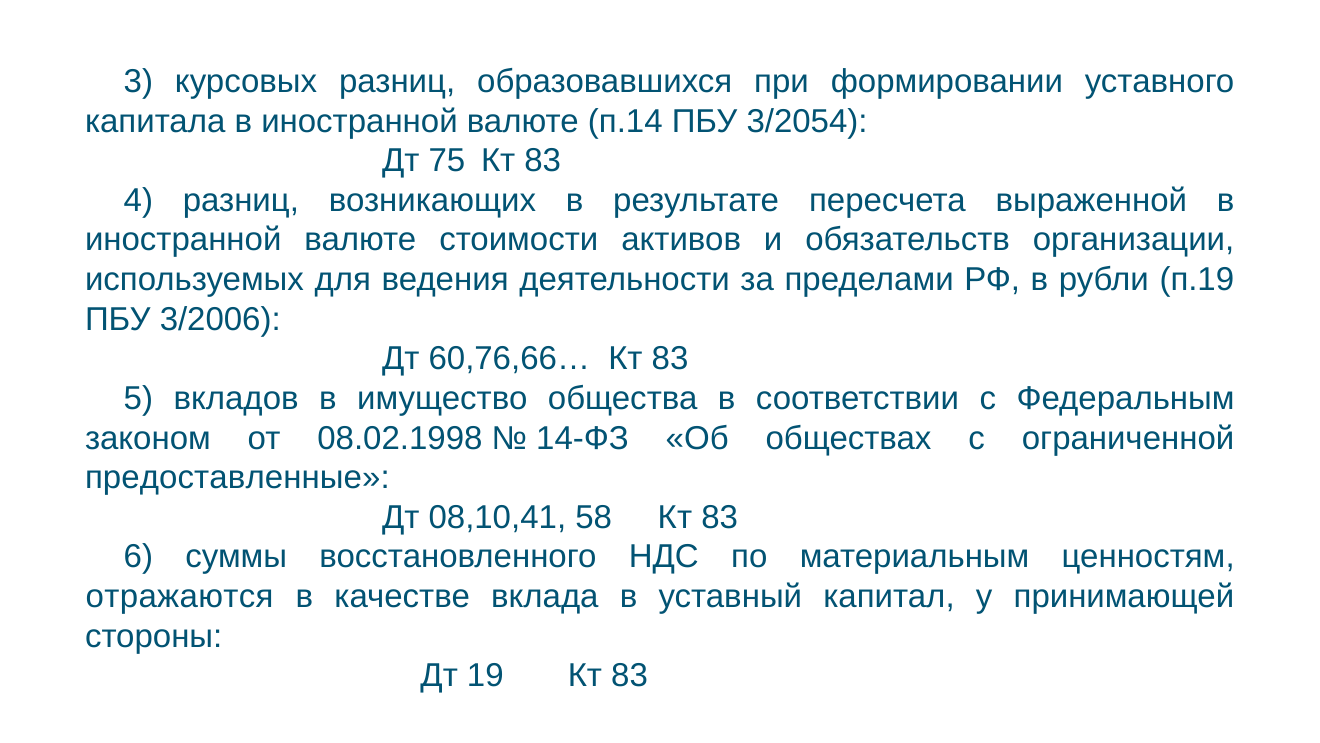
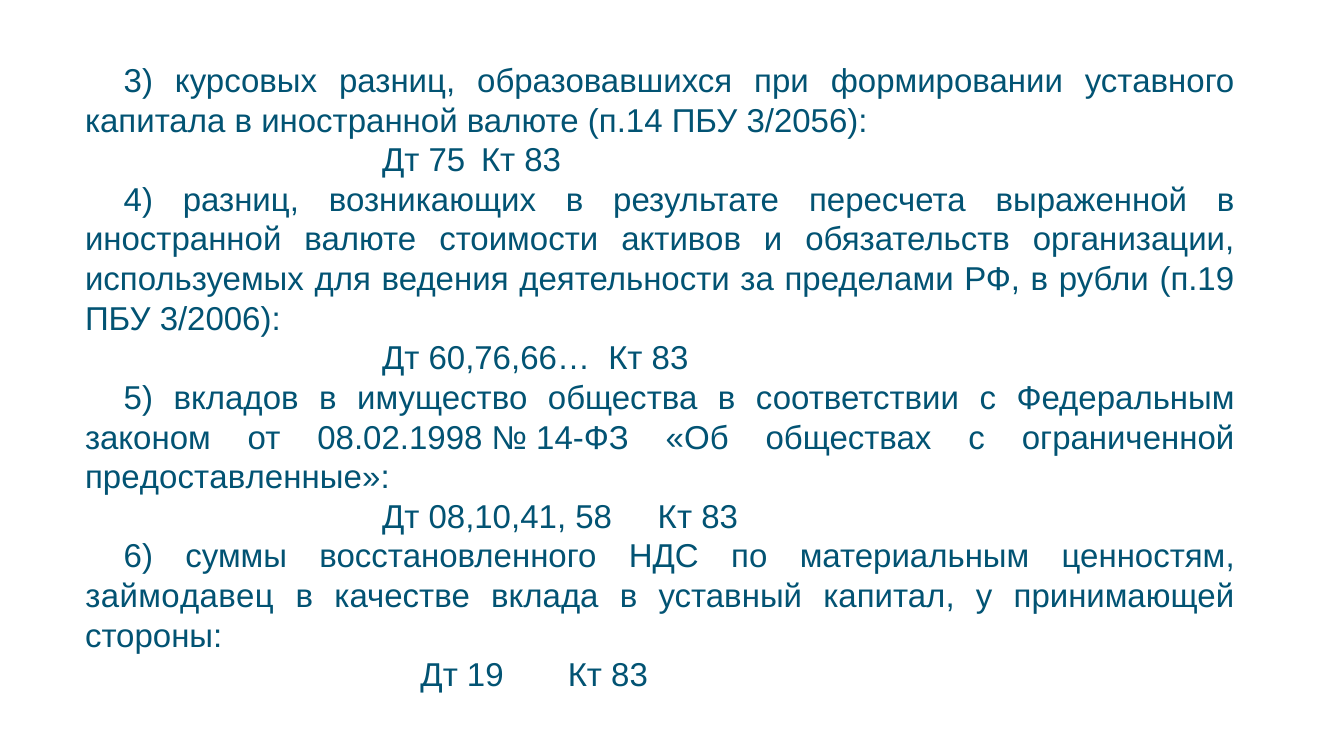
3/2054: 3/2054 -> 3/2056
отражаются: отражаются -> займодавец
